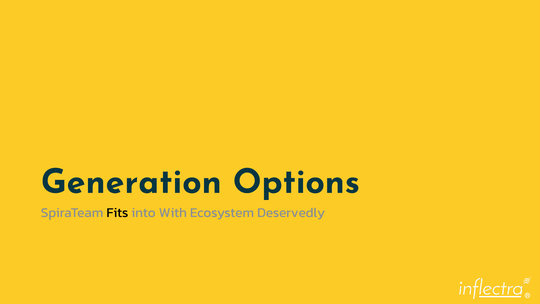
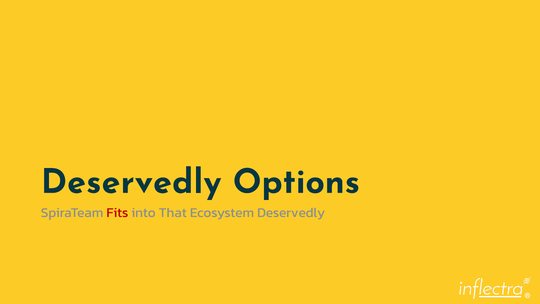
Generation at (131, 182): Generation -> Deservedly
Fits colour: black -> red
With: With -> That
